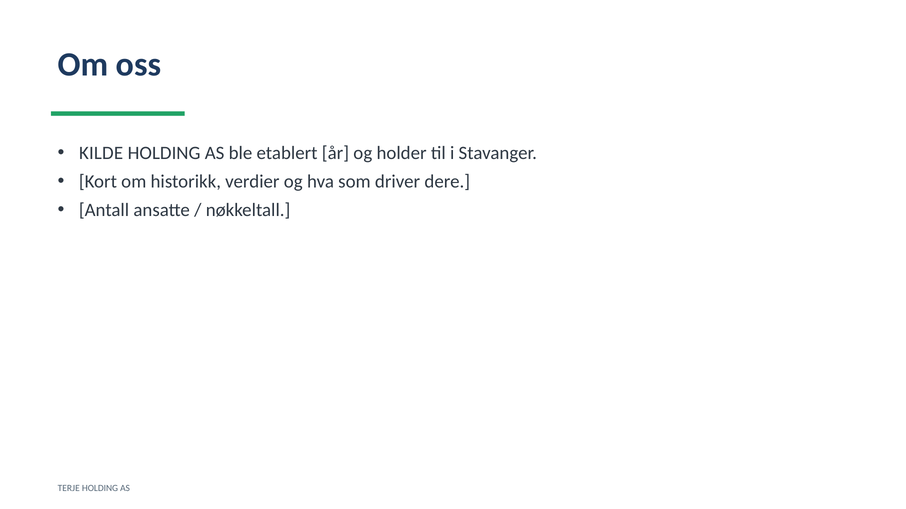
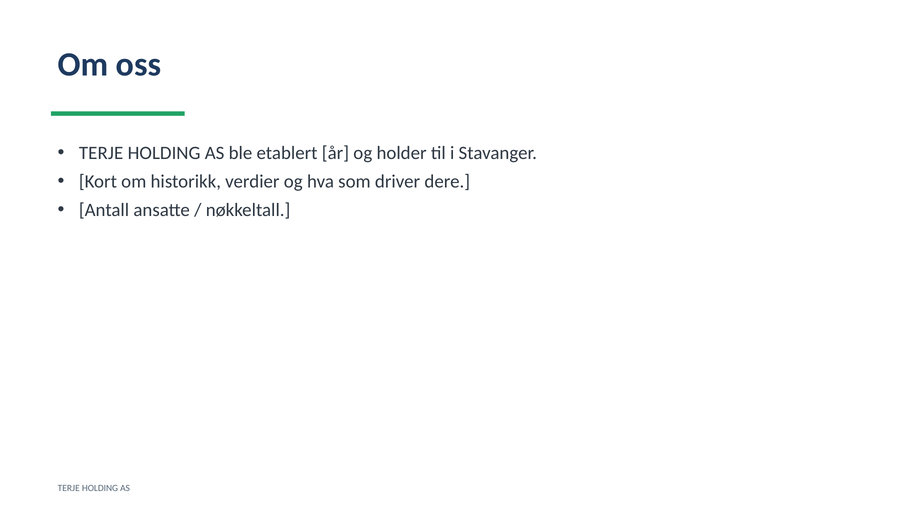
KILDE at (101, 153): KILDE -> TERJE
